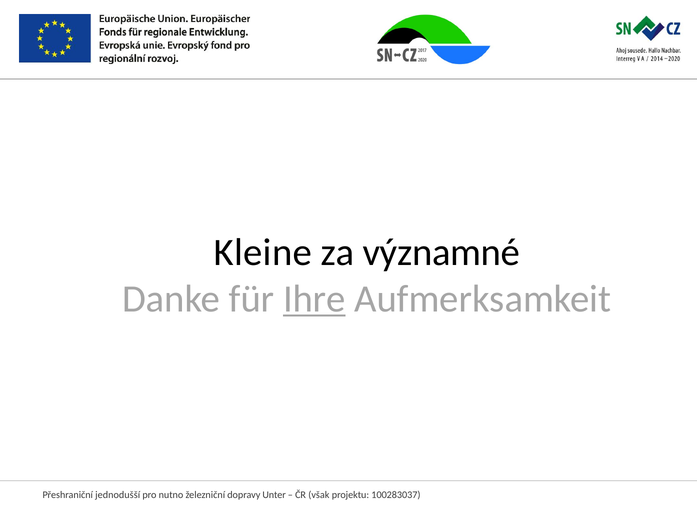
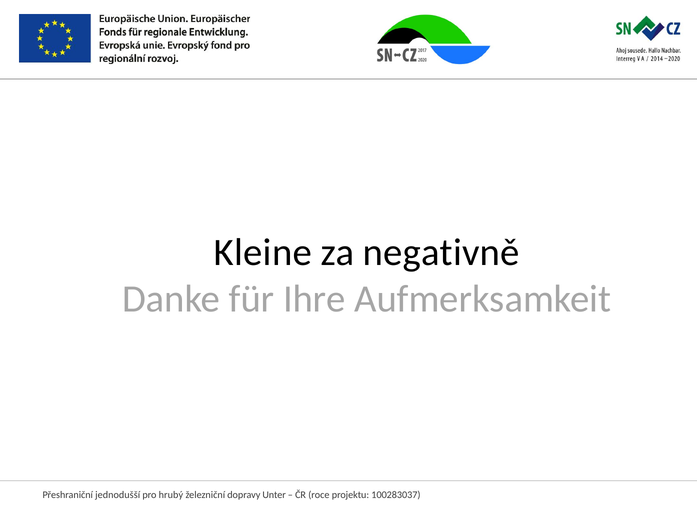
významné: významné -> negativně
Ihre underline: present -> none
nutno: nutno -> hrubý
však: však -> roce
